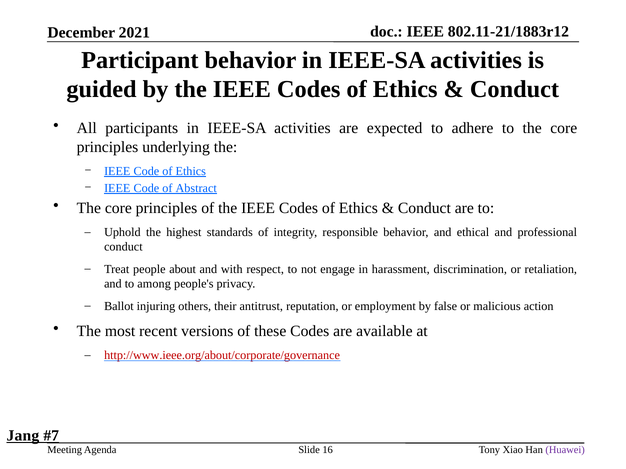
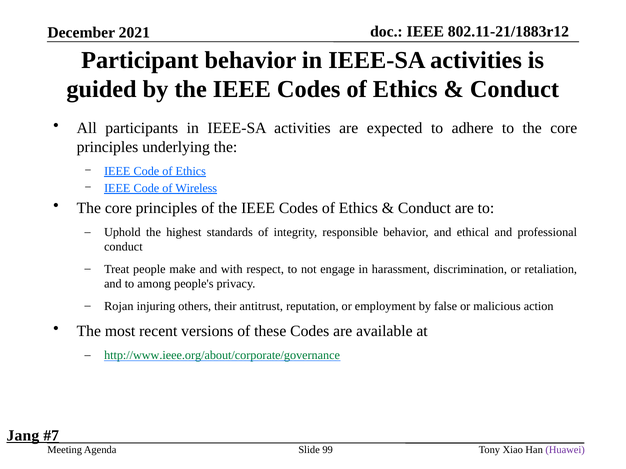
Abstract: Abstract -> Wireless
about: about -> make
Ballot: Ballot -> Rojan
http://www.ieee.org/about/corporate/governance colour: red -> green
16: 16 -> 99
